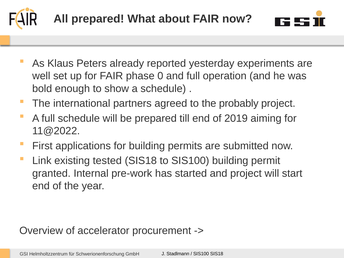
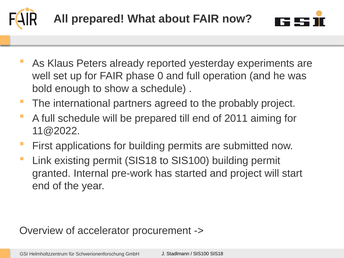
2019: 2019 -> 2011
existing tested: tested -> permit
